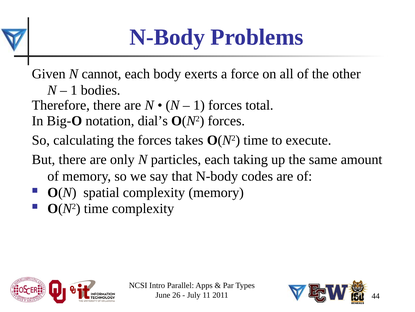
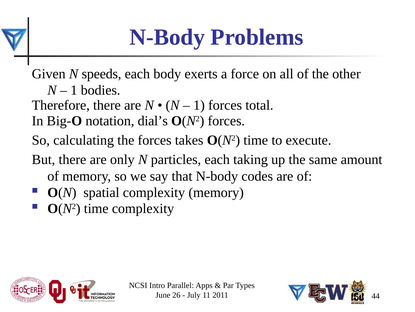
cannot: cannot -> speeds
